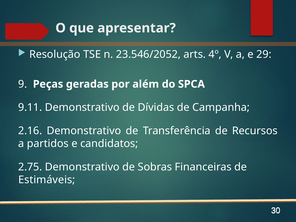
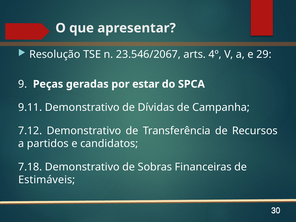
23.546/2052: 23.546/2052 -> 23.546/2067
além: além -> estar
2.16: 2.16 -> 7.12
2.75: 2.75 -> 7.18
